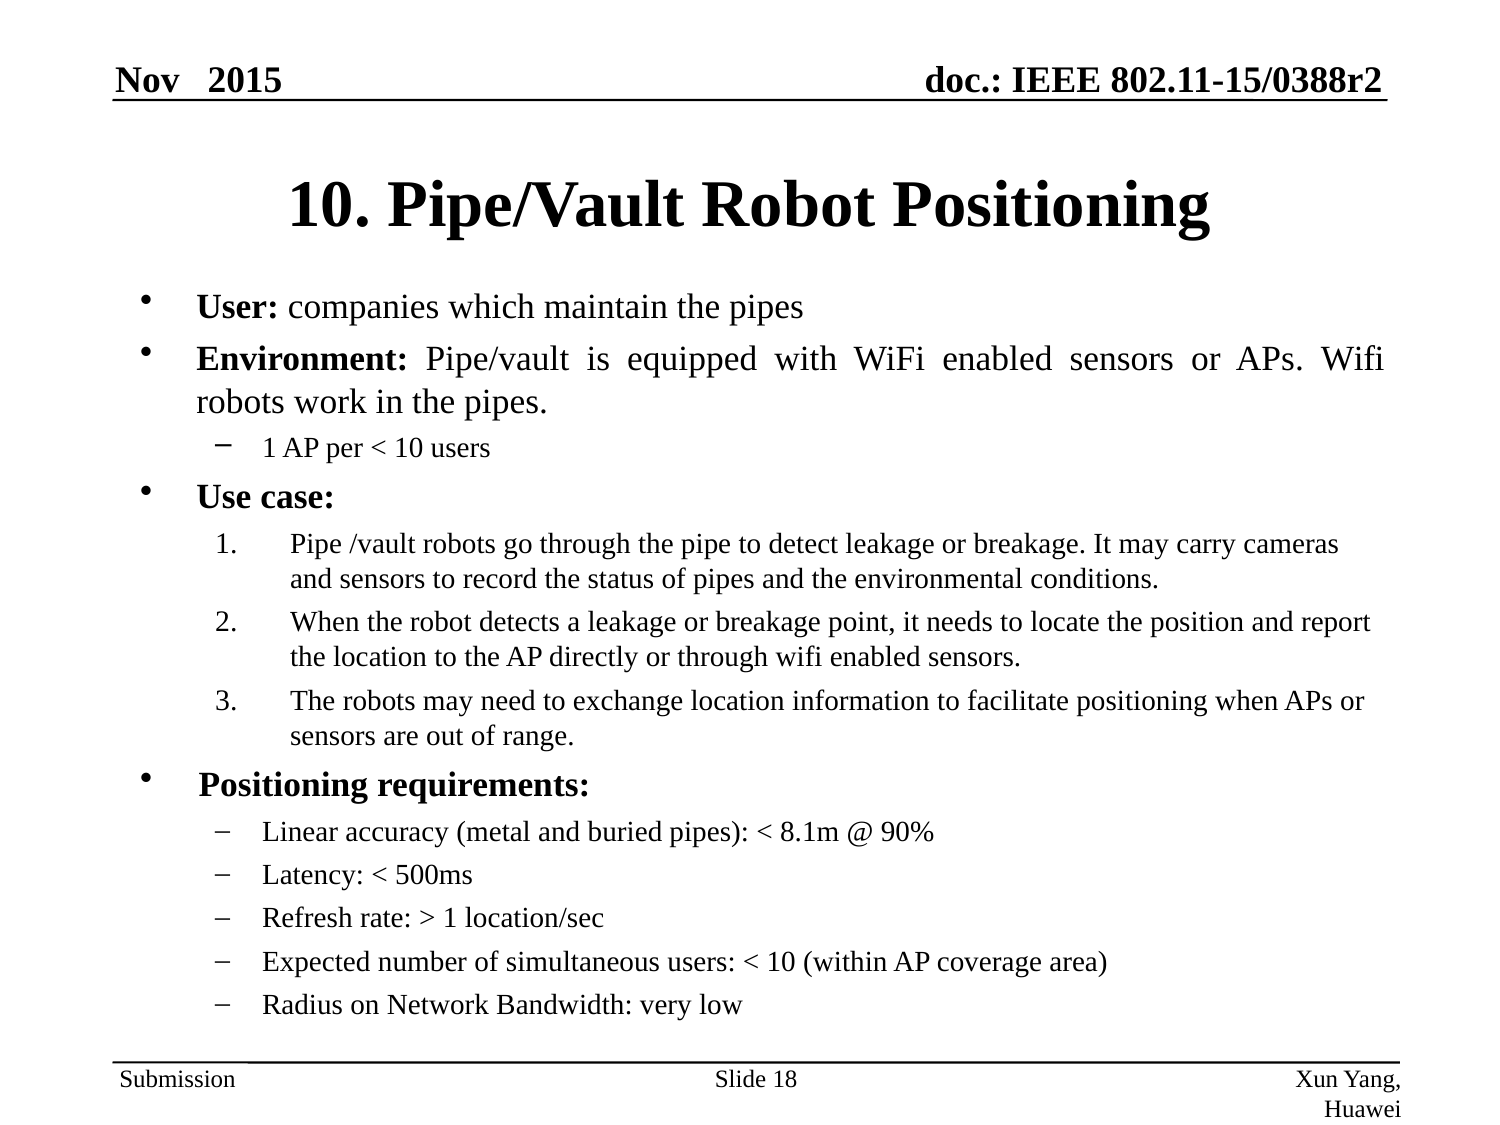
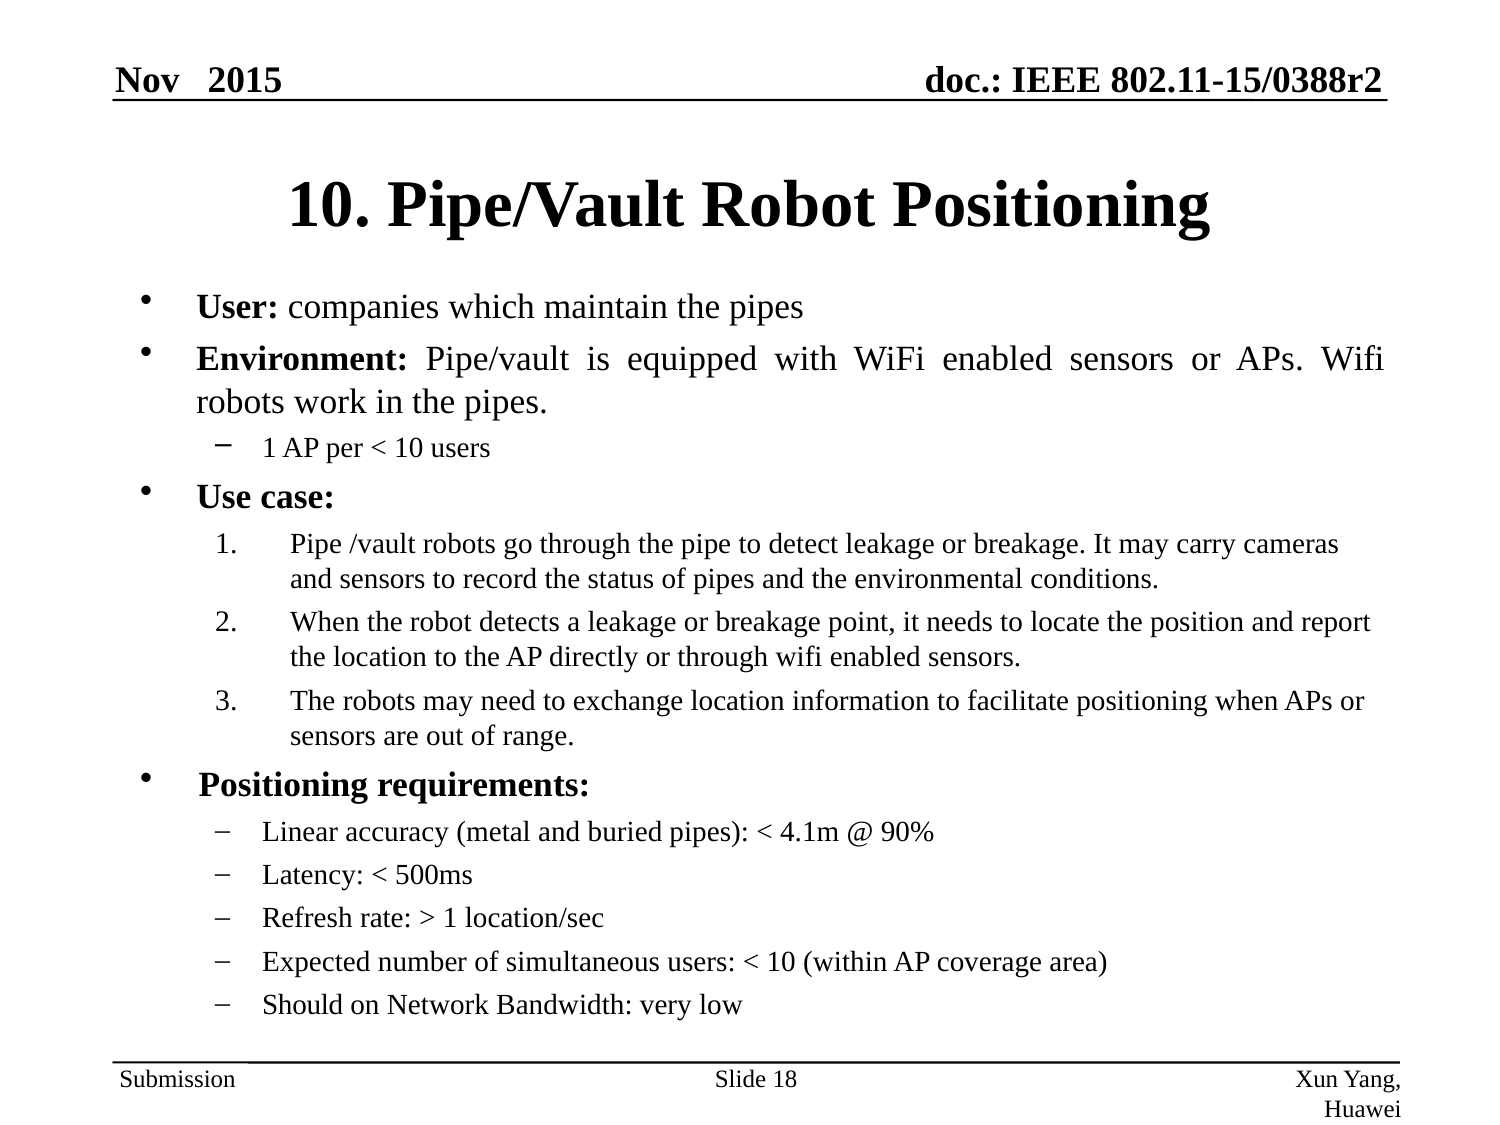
8.1m: 8.1m -> 4.1m
Radius: Radius -> Should
